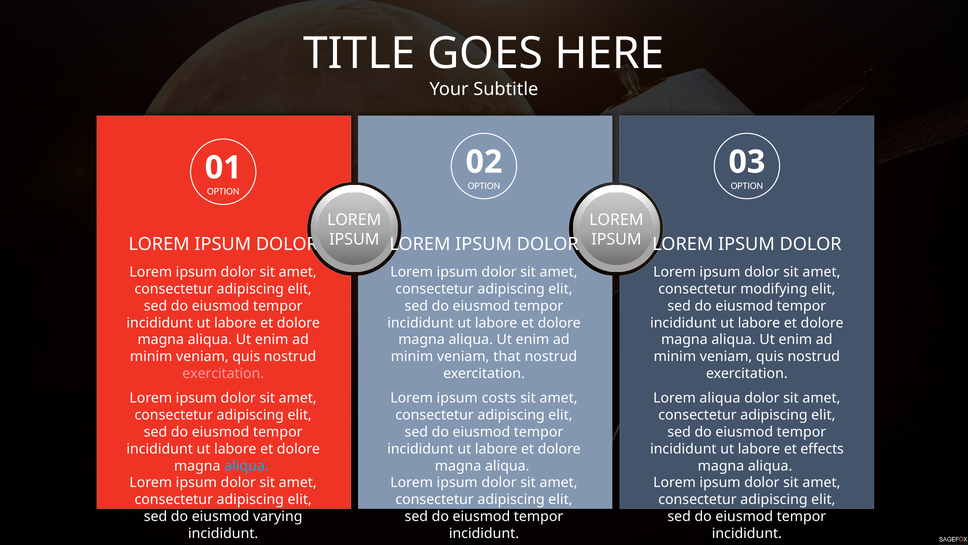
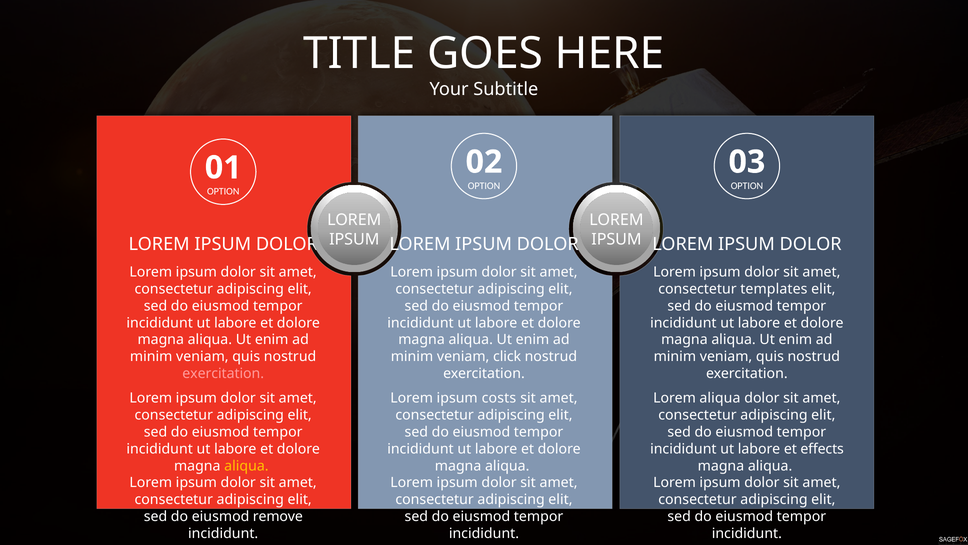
modifying: modifying -> templates
that: that -> click
aliqua at (246, 465) colour: light blue -> yellow
varying: varying -> remove
